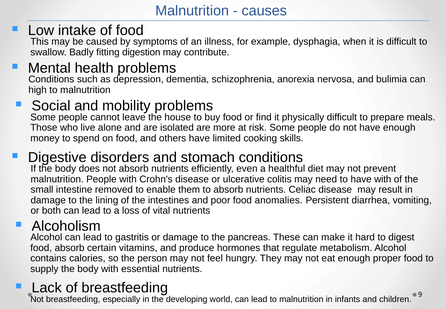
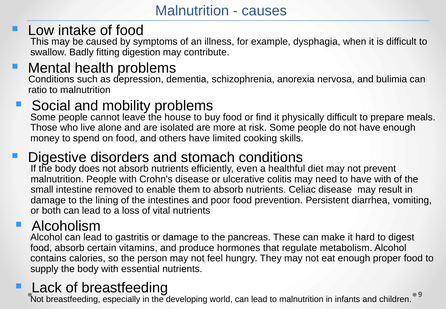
high: high -> ratio
anomalies: anomalies -> prevention
